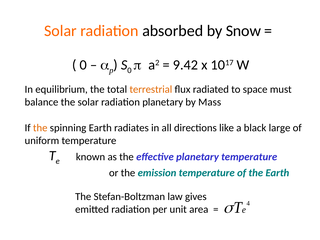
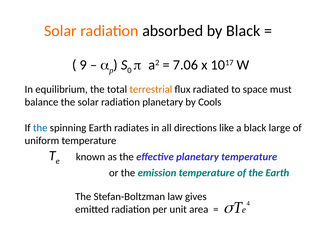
by Snow: Snow -> Black
0 at (83, 65): 0 -> 9
9.42: 9.42 -> 7.06
Mass: Mass -> Cools
the at (40, 128) colour: orange -> blue
